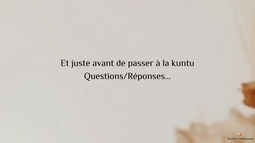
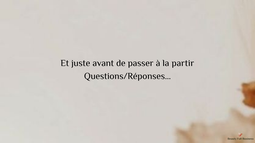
kuntu: kuntu -> partir
